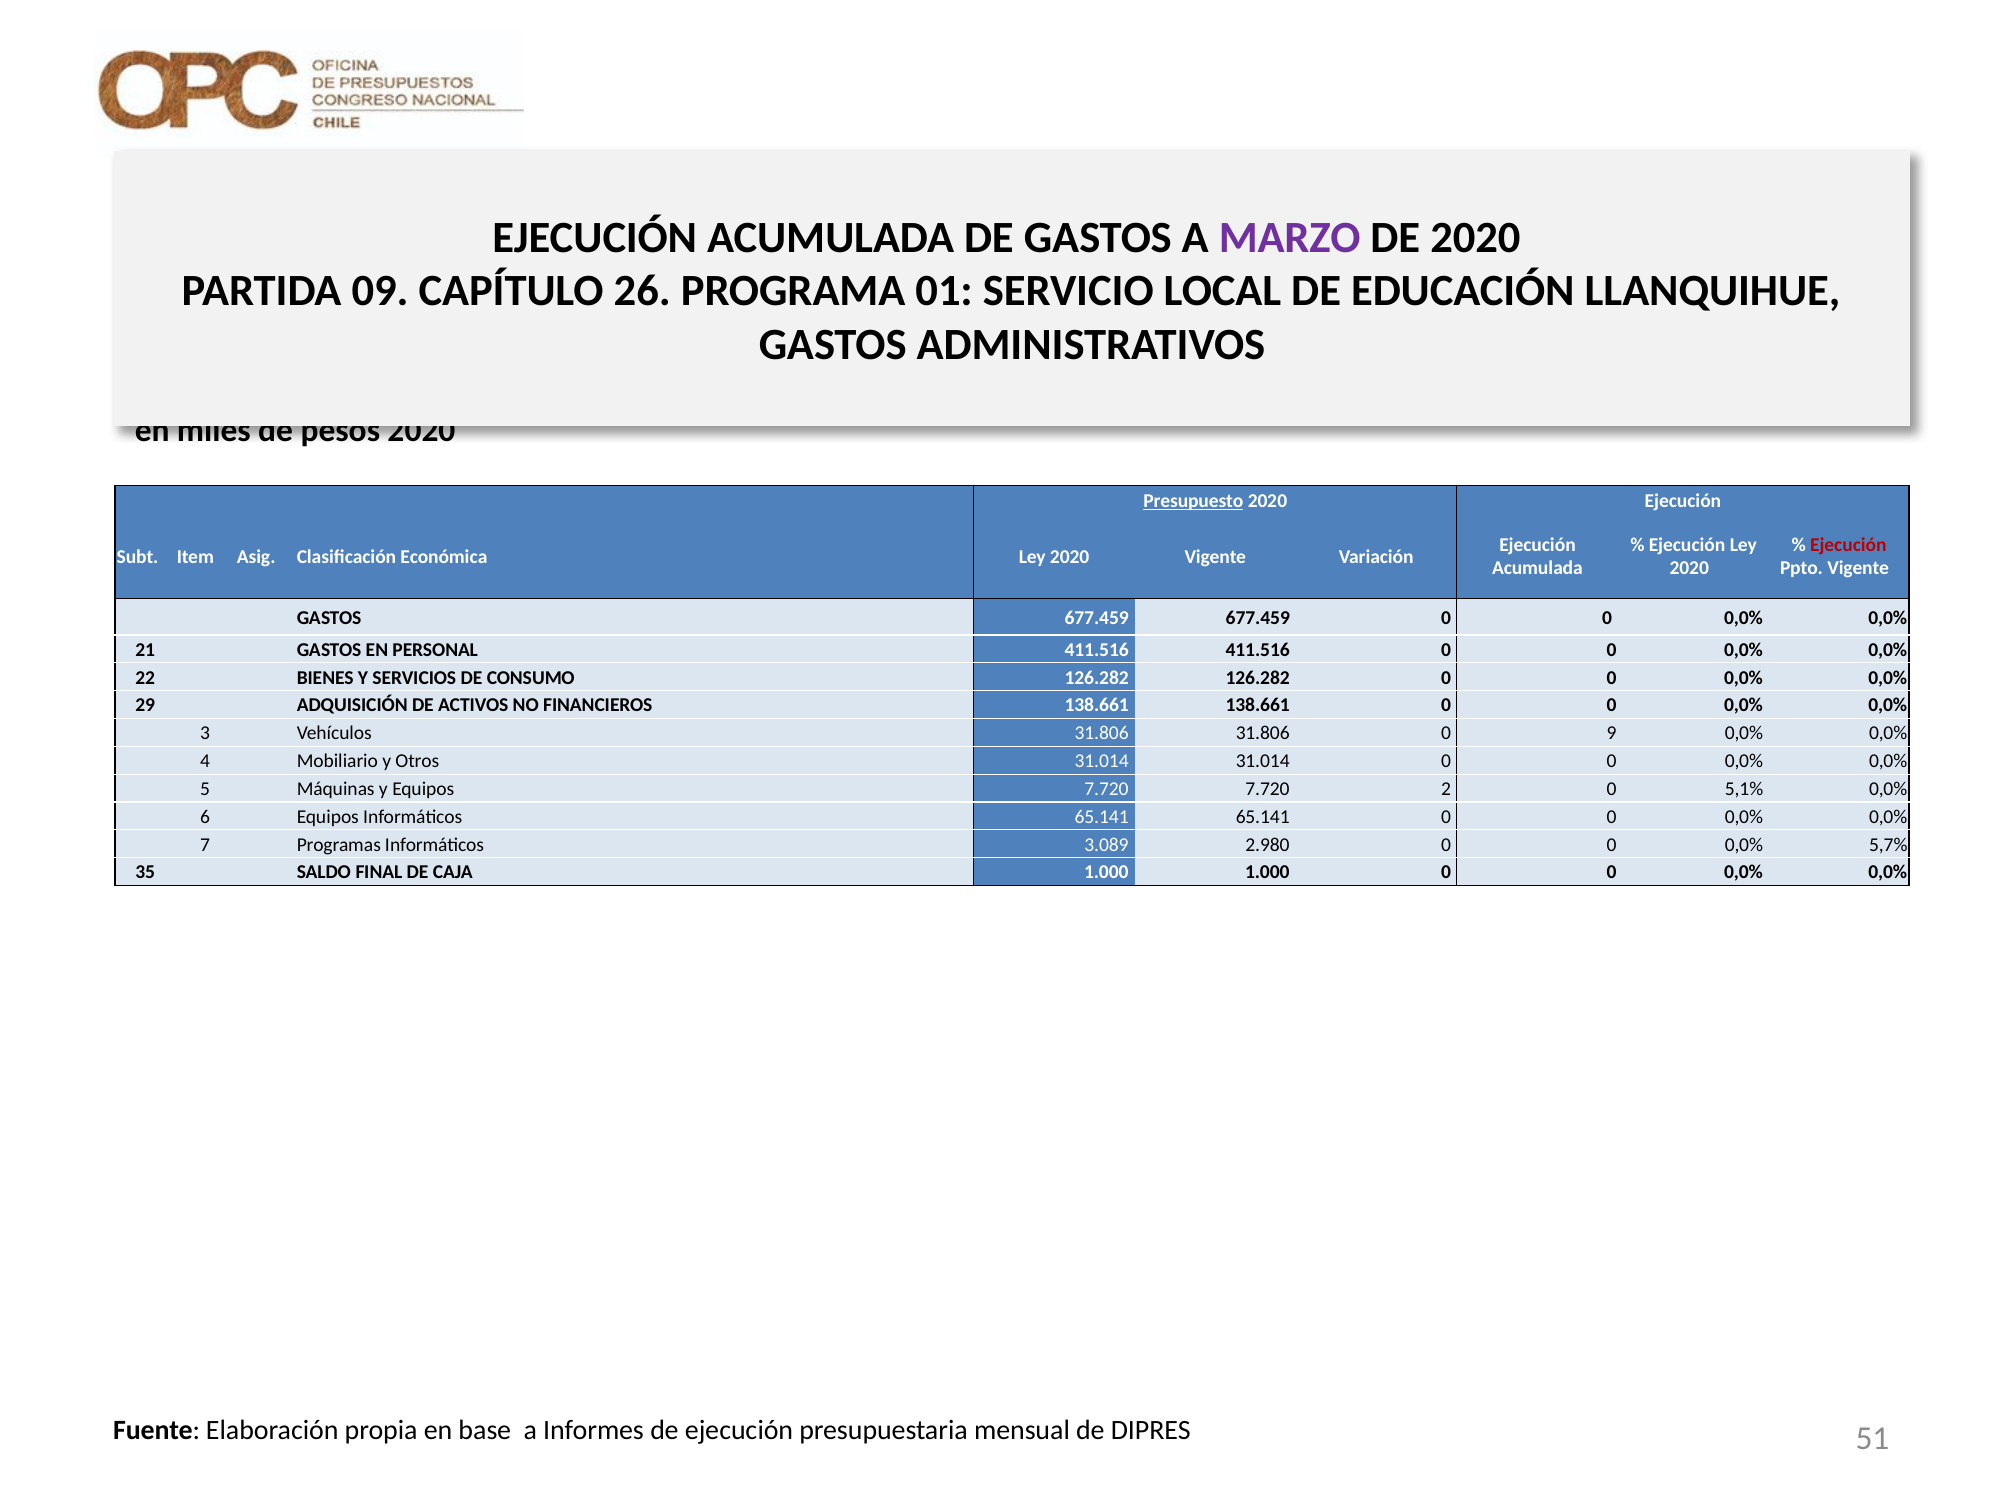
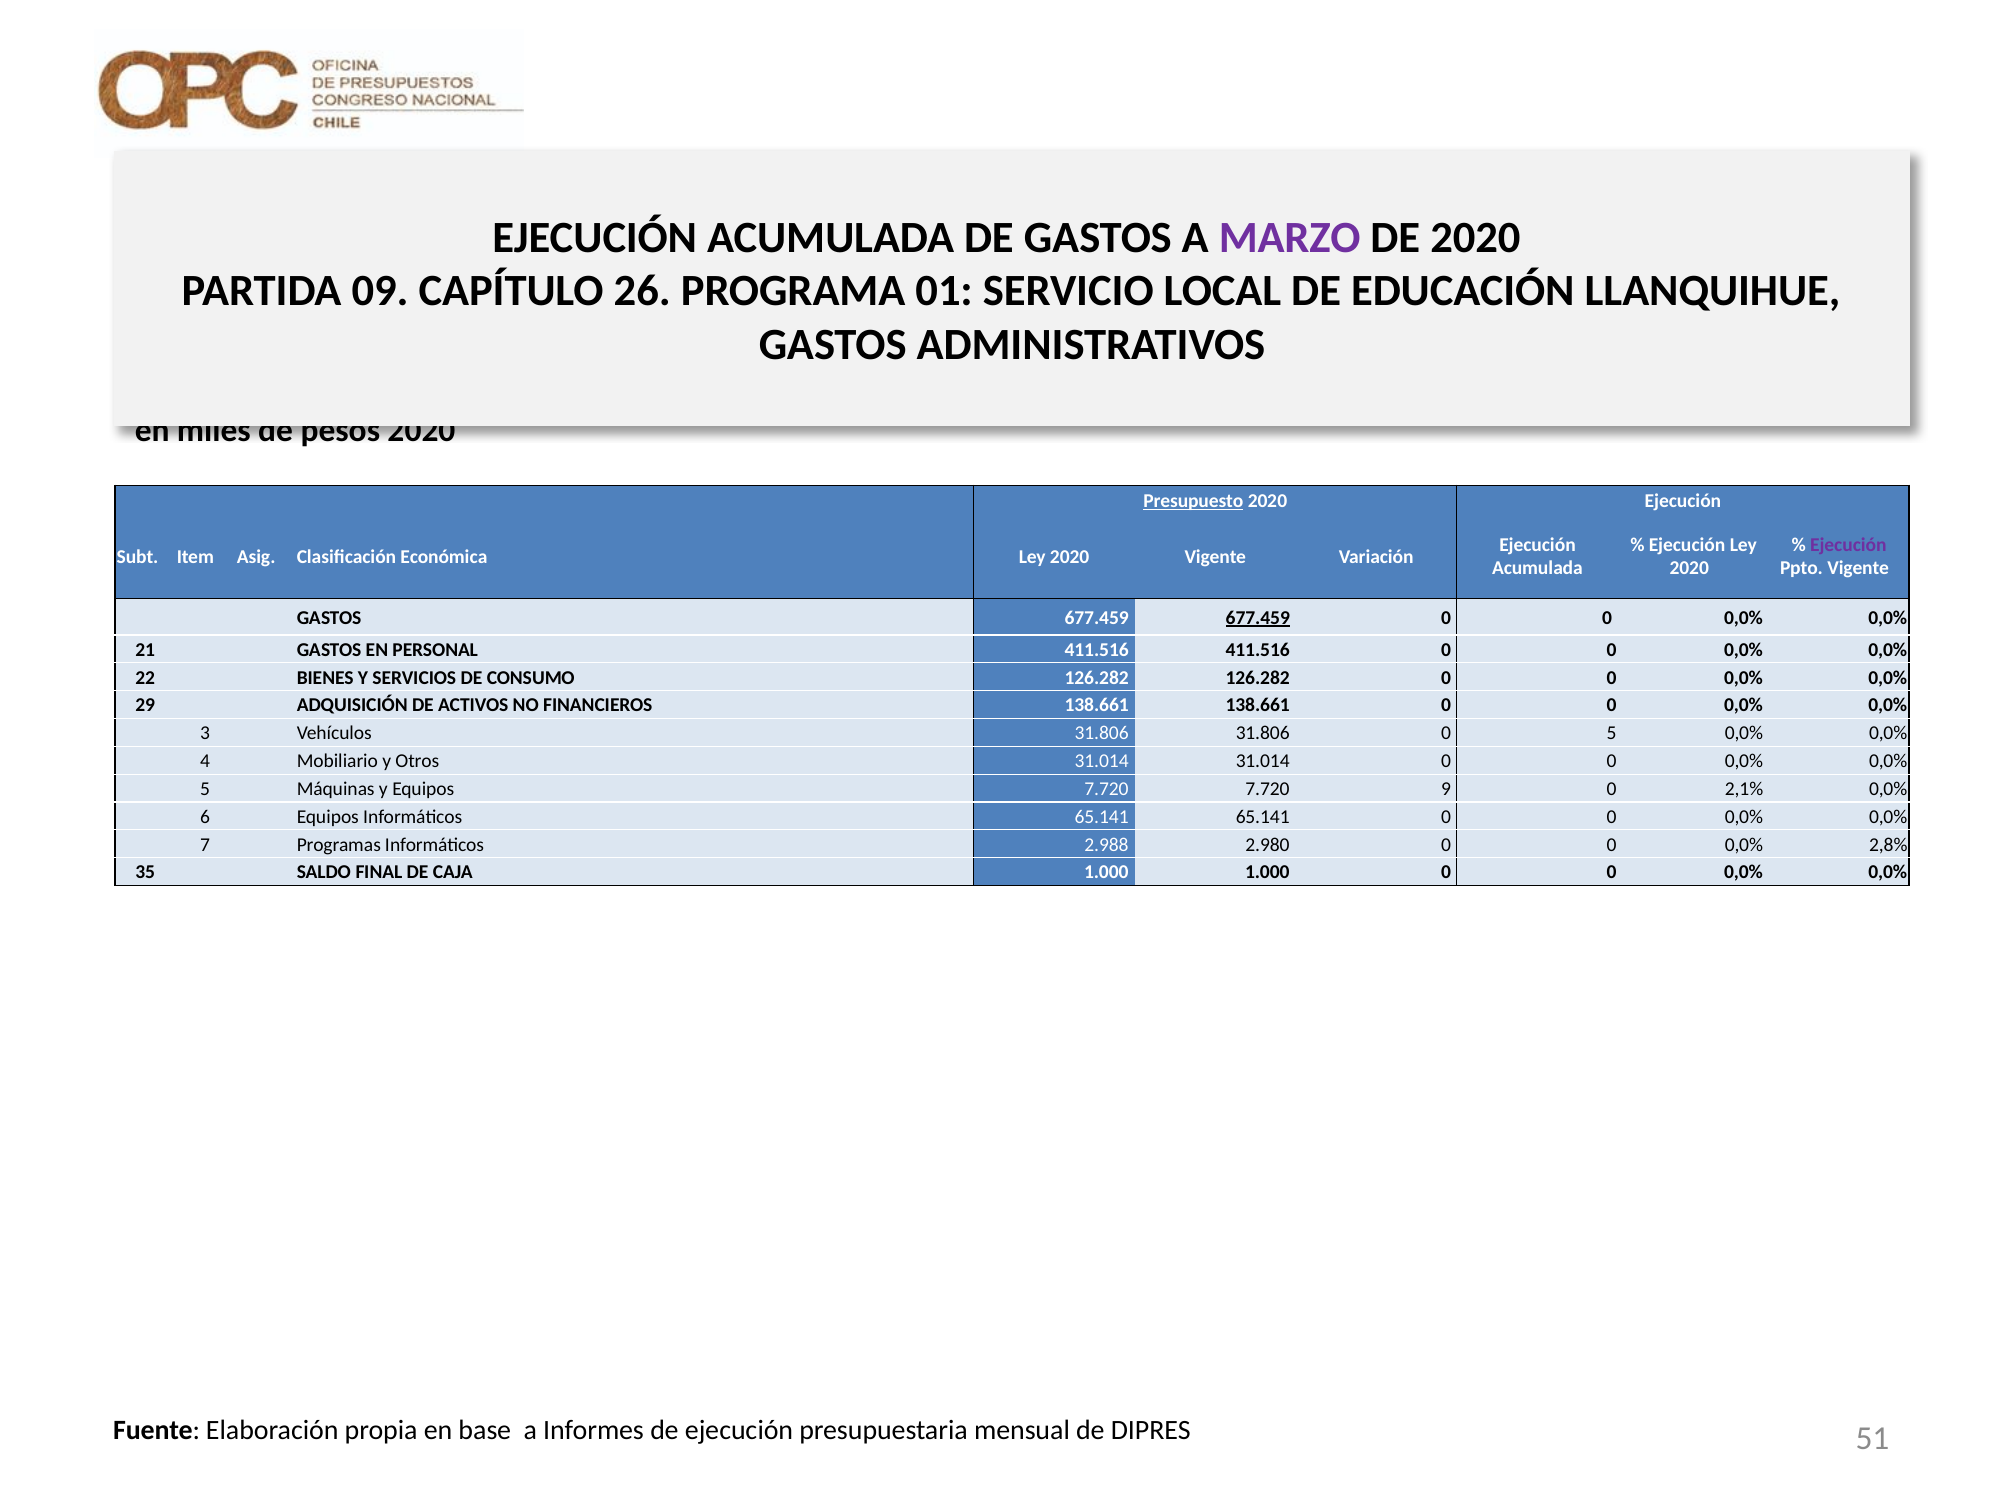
Ejecución at (1848, 545) colour: red -> purple
677.459 at (1258, 618) underline: none -> present
0 9: 9 -> 5
2: 2 -> 9
5,1%: 5,1% -> 2,1%
3.089: 3.089 -> 2.988
5,7%: 5,7% -> 2,8%
